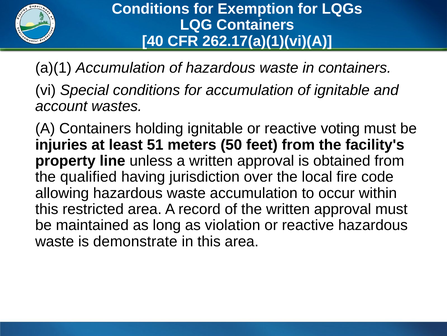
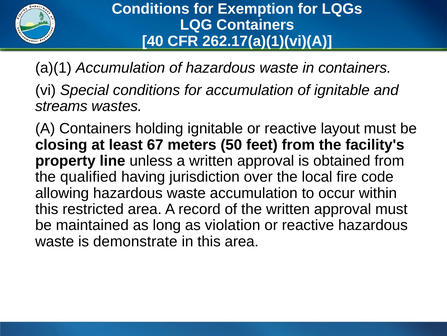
account: account -> streams
voting: voting -> layout
injuries: injuries -> closing
51: 51 -> 67
